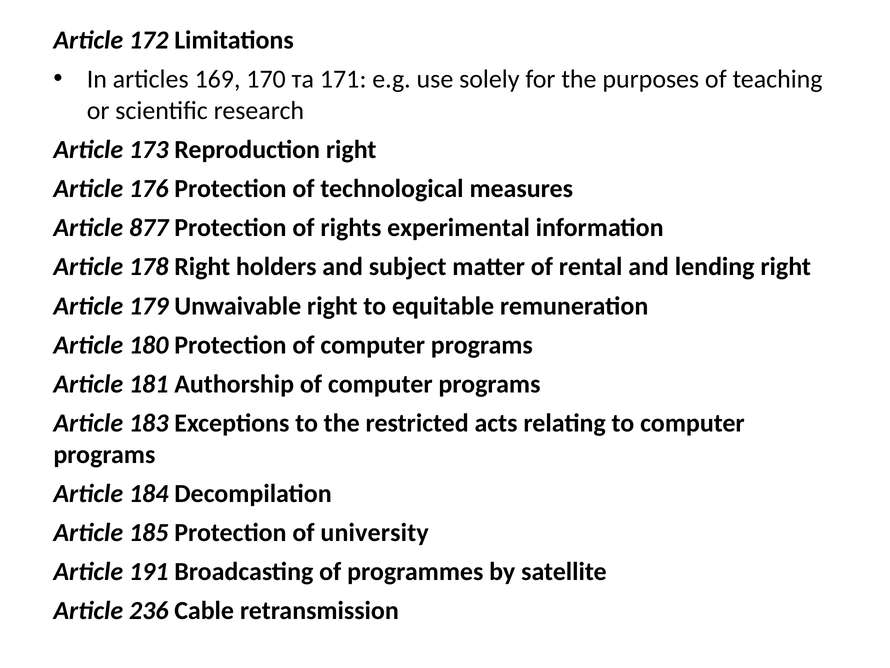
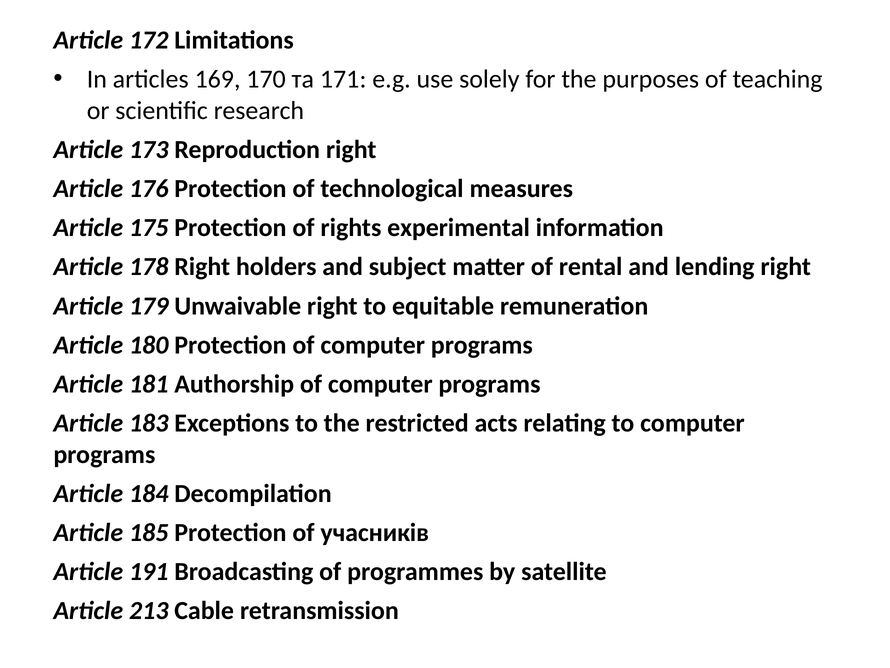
877: 877 -> 175
university: university -> учасників
236: 236 -> 213
